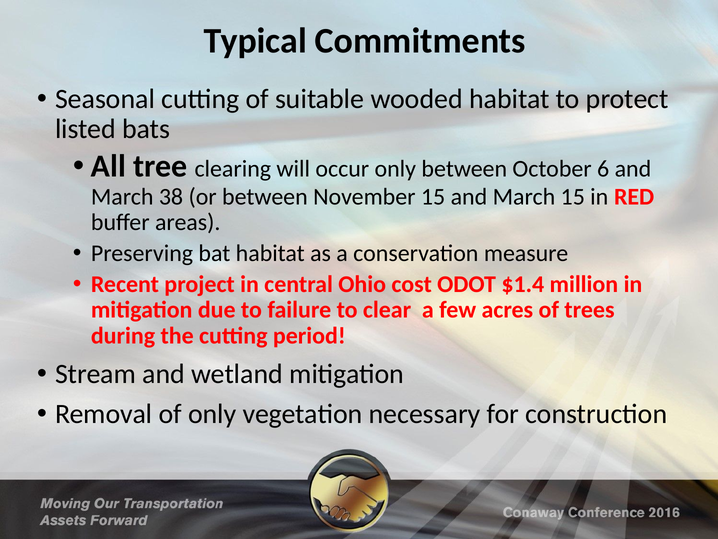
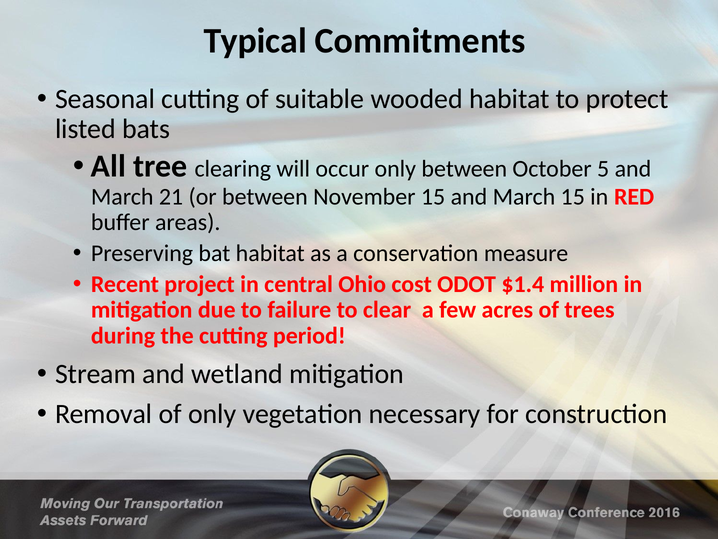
6: 6 -> 5
38: 38 -> 21
